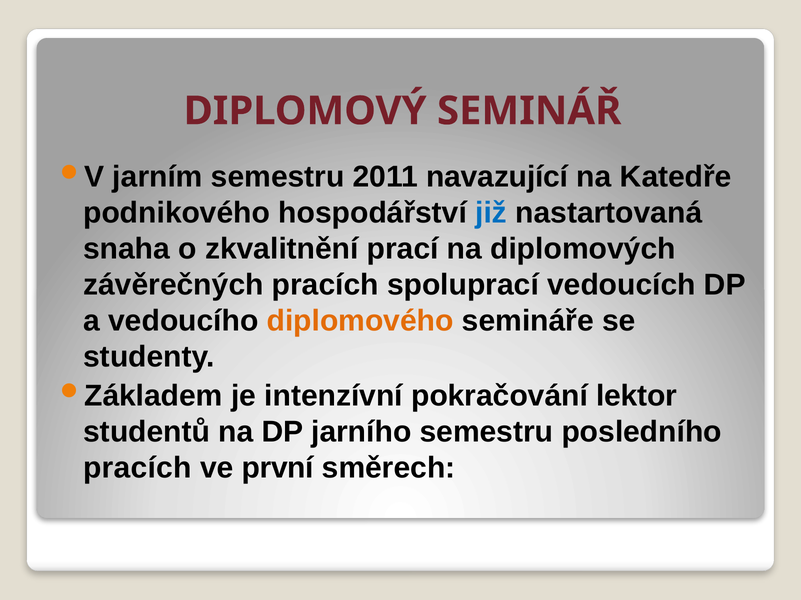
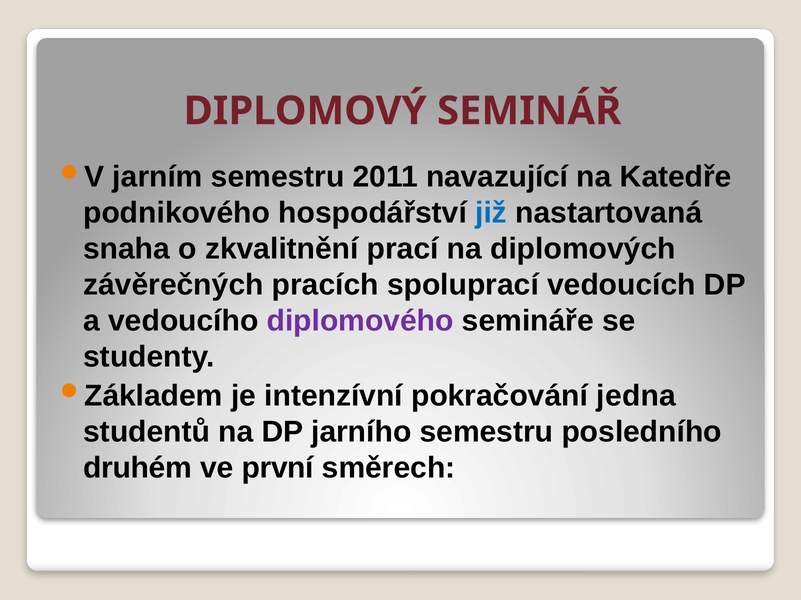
diplomového colour: orange -> purple
lektor: lektor -> jedna
pracích at (137, 469): pracích -> druhém
